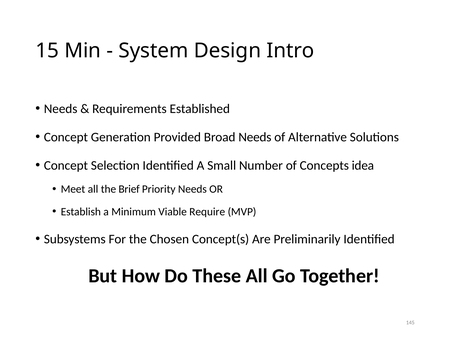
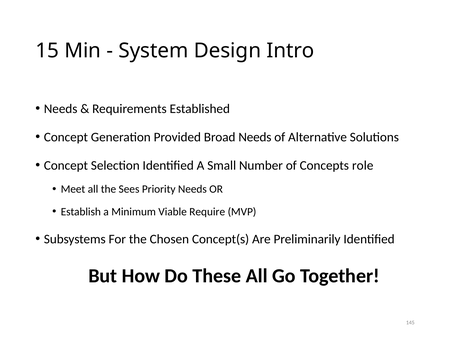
idea: idea -> role
Brief: Brief -> Sees
